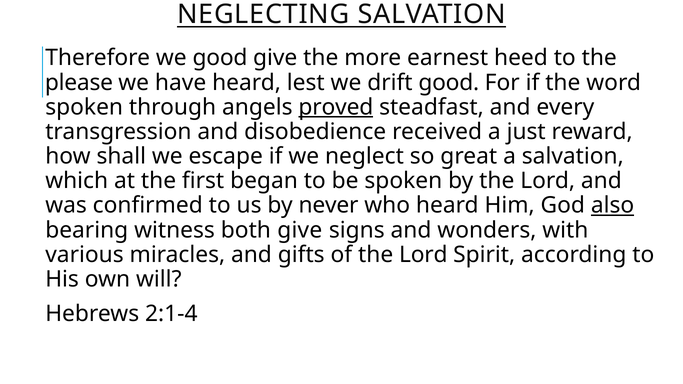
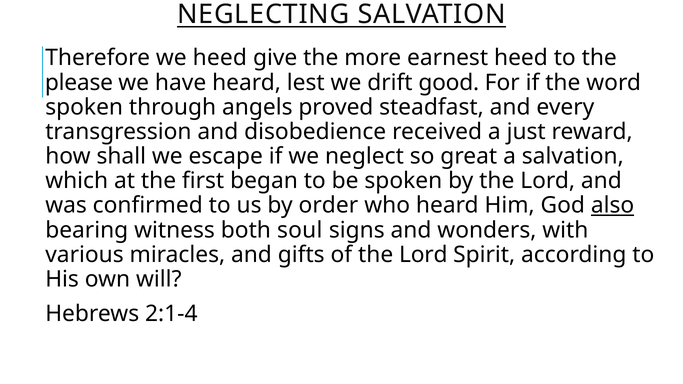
we good: good -> heed
proved underline: present -> none
never: never -> order
both give: give -> soul
